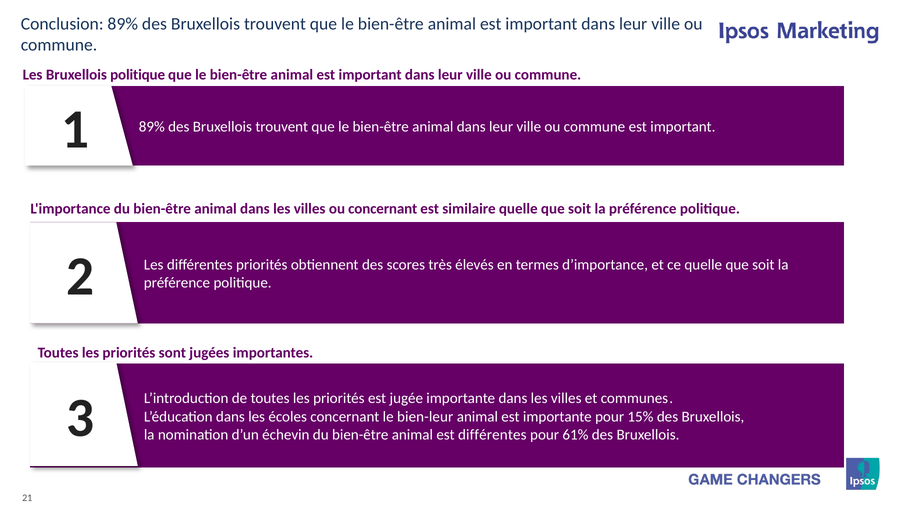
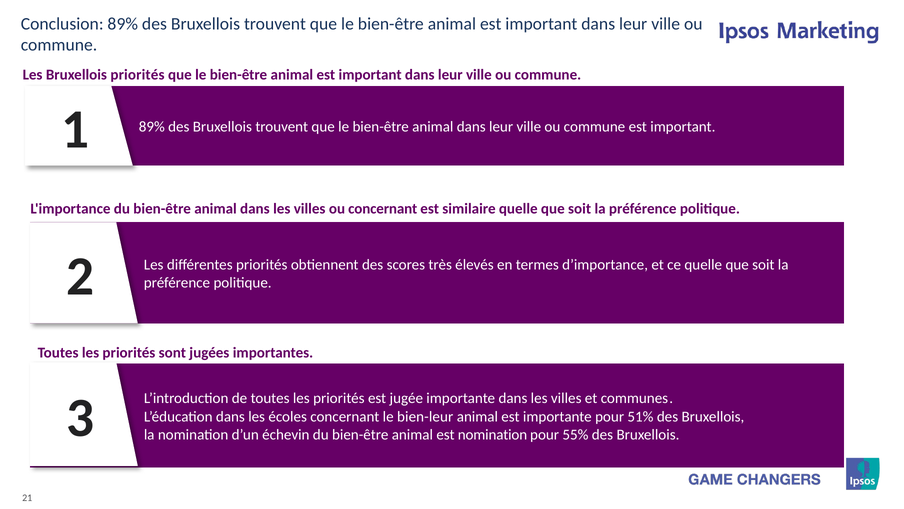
Bruxellois politique: politique -> priorités
15%: 15% -> 51%
est différentes: différentes -> nomination
61%: 61% -> 55%
